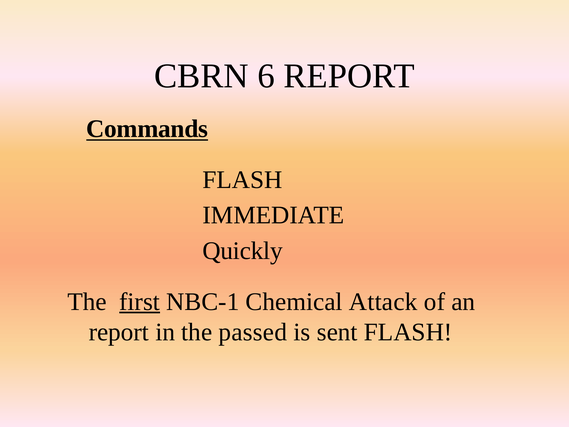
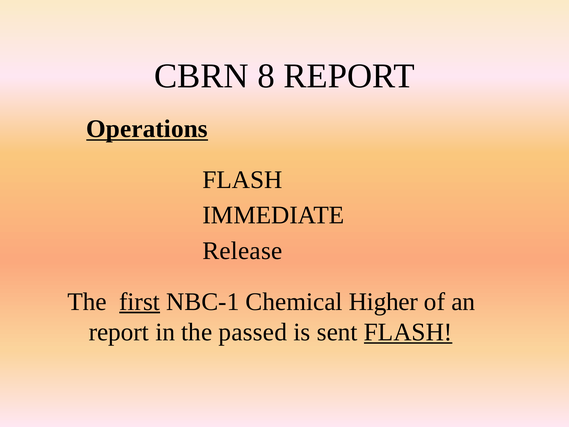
6: 6 -> 8
Commands: Commands -> Operations
Quickly: Quickly -> Release
Attack: Attack -> Higher
FLASH at (408, 332) underline: none -> present
